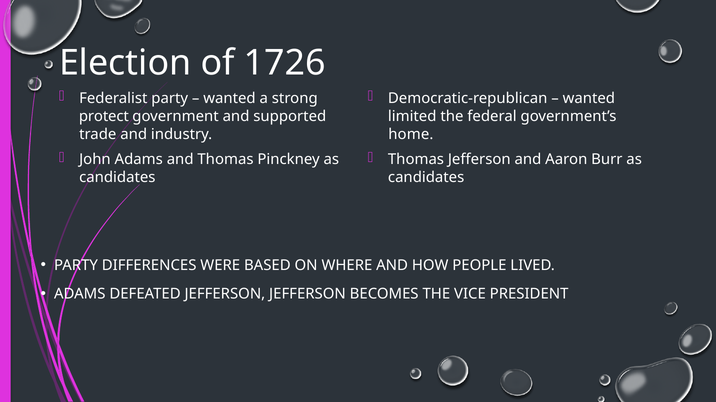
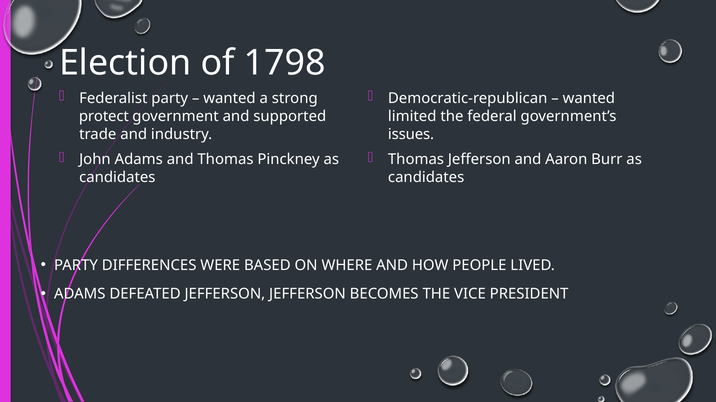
1726: 1726 -> 1798
home: home -> issues
